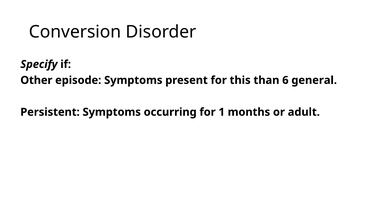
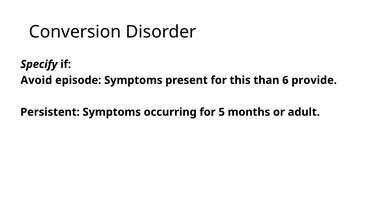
Other: Other -> Avoid
general: general -> provide
1: 1 -> 5
